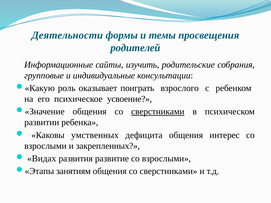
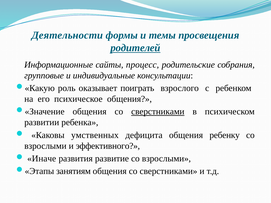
родителей underline: none -> present
изучить: изучить -> процесс
психическое усвоение: усвоение -> общения
интерес: интерес -> ребенку
закрепленных: закрепленных -> эффективного
Видах: Видах -> Иначе
